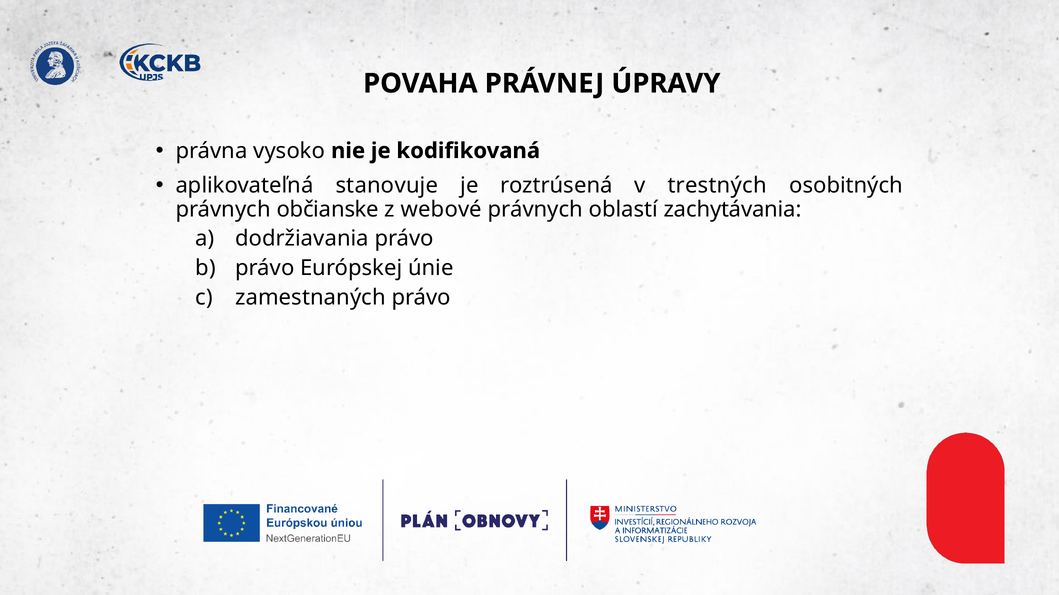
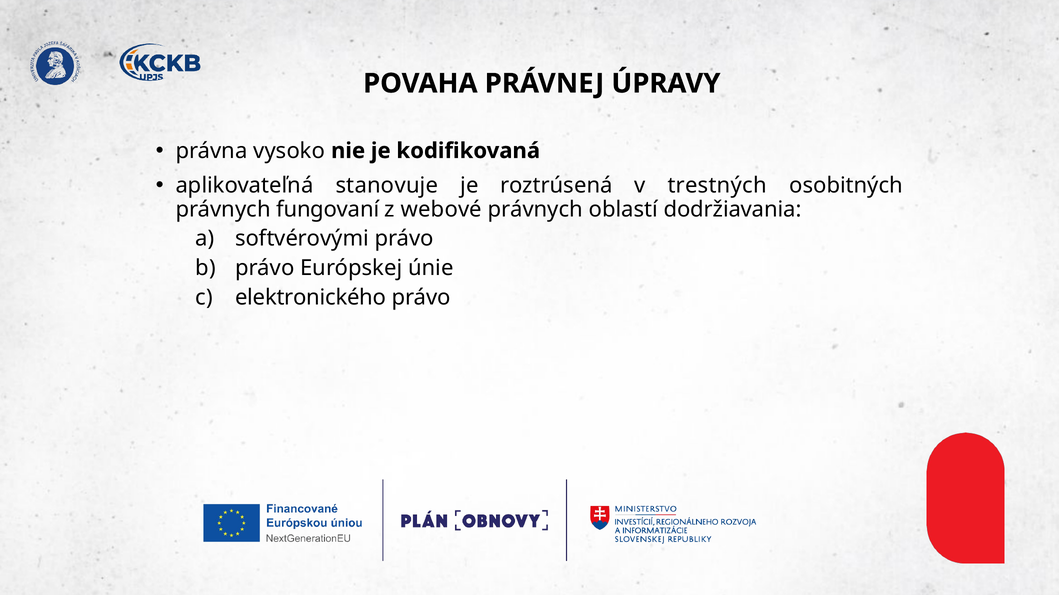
občianske: občianske -> fungovaní
zachytávania: zachytávania -> dodržiavania
dodržiavania: dodržiavania -> softvérovými
zamestnaných: zamestnaných -> elektronického
